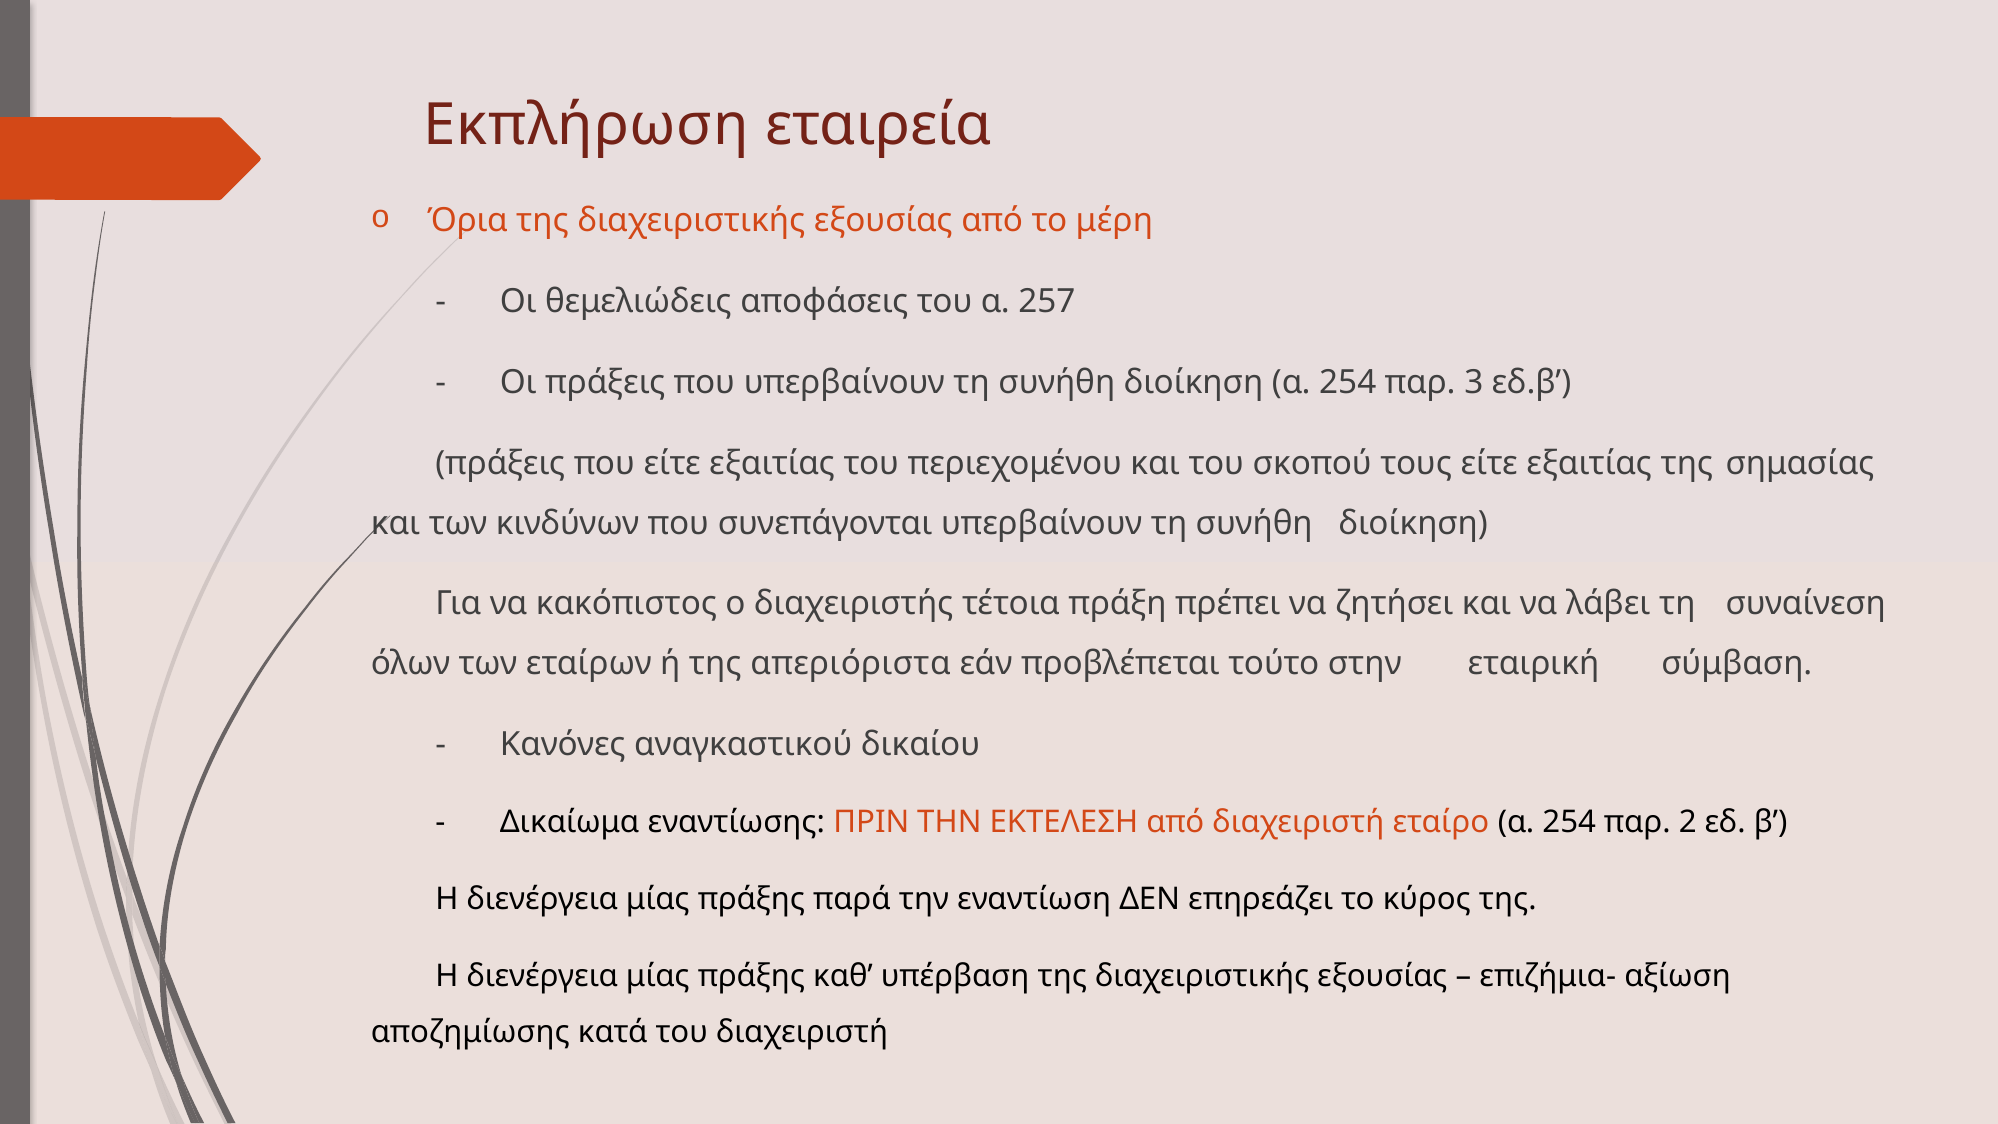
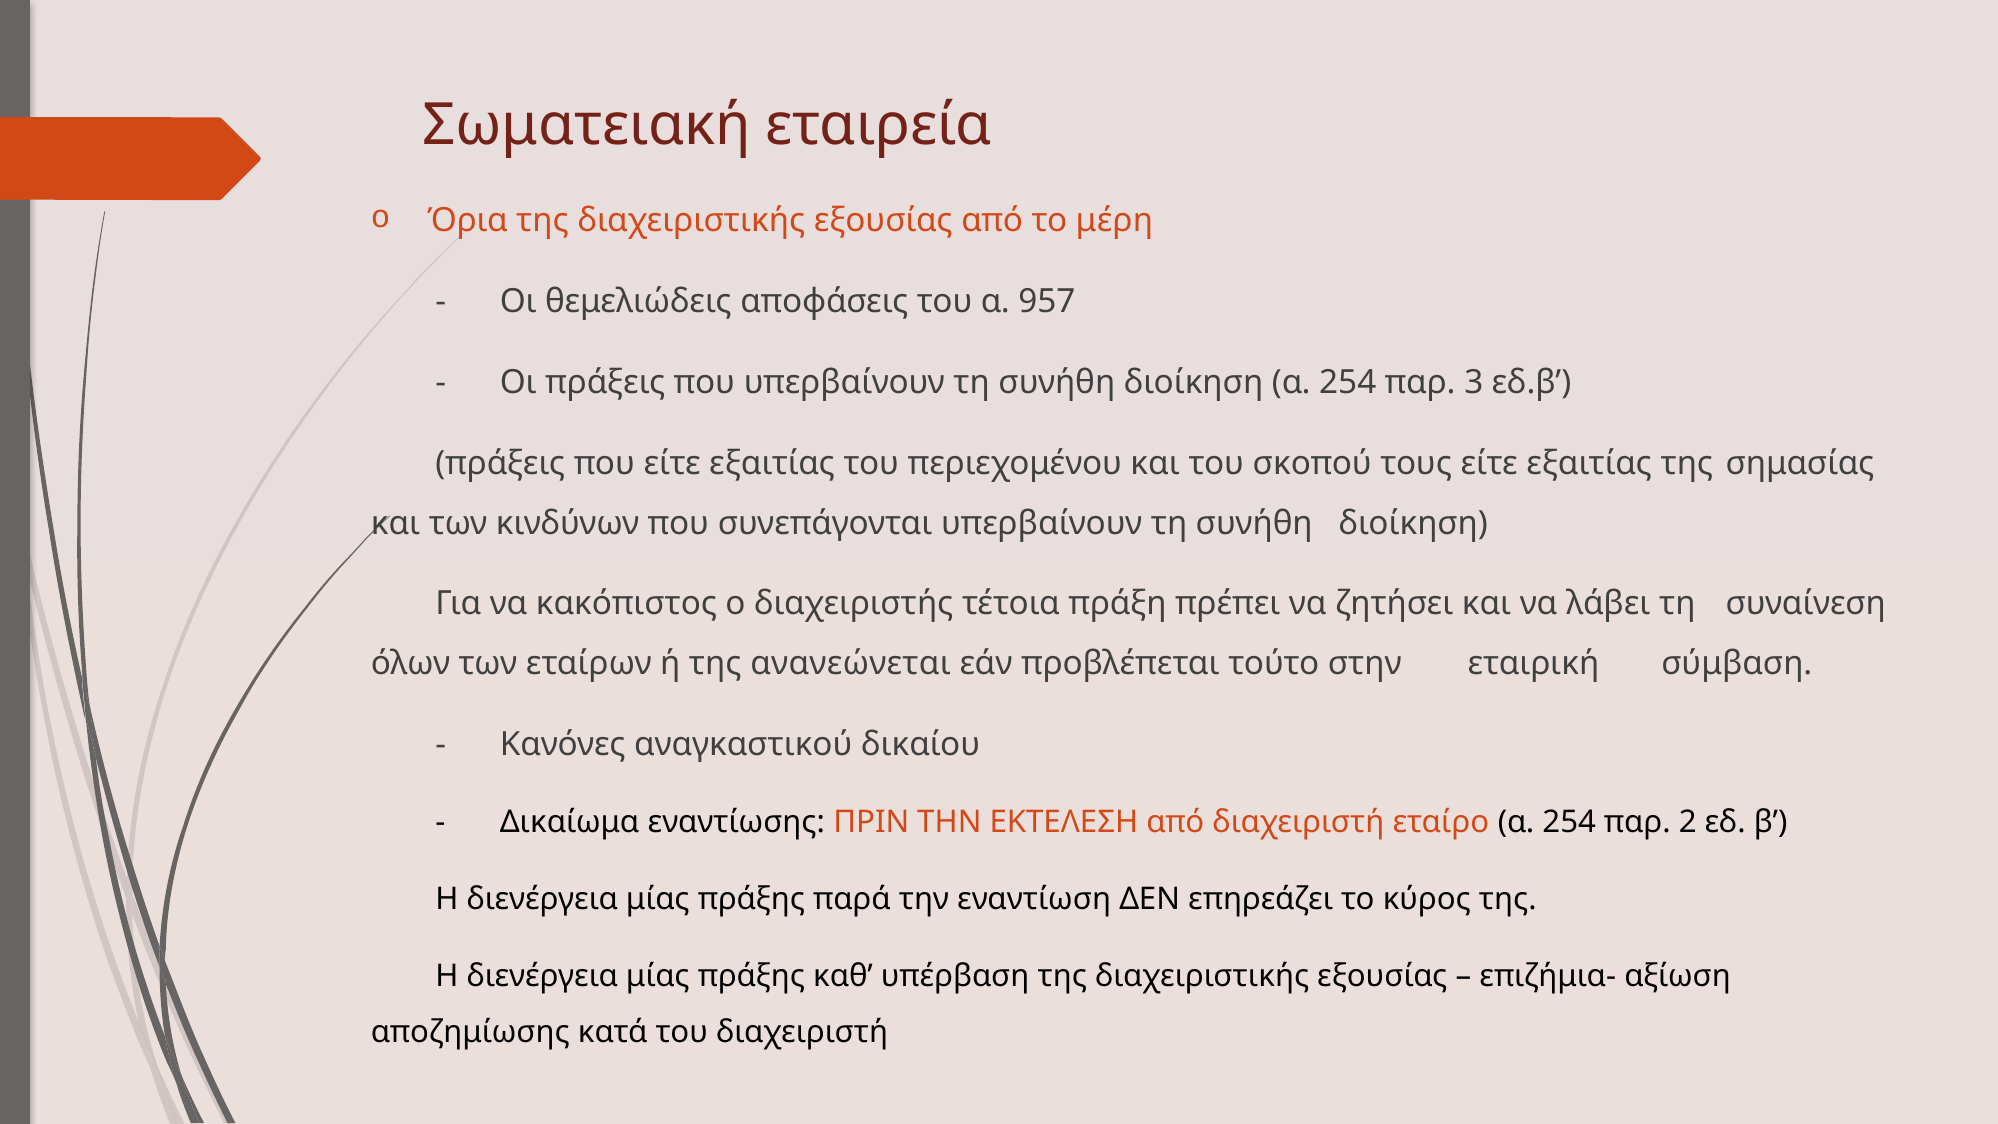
Εκπλήρωση: Εκπλήρωση -> Σωματειακή
257: 257 -> 957
απεριόριστα: απεριόριστα -> ανανεώνεται
